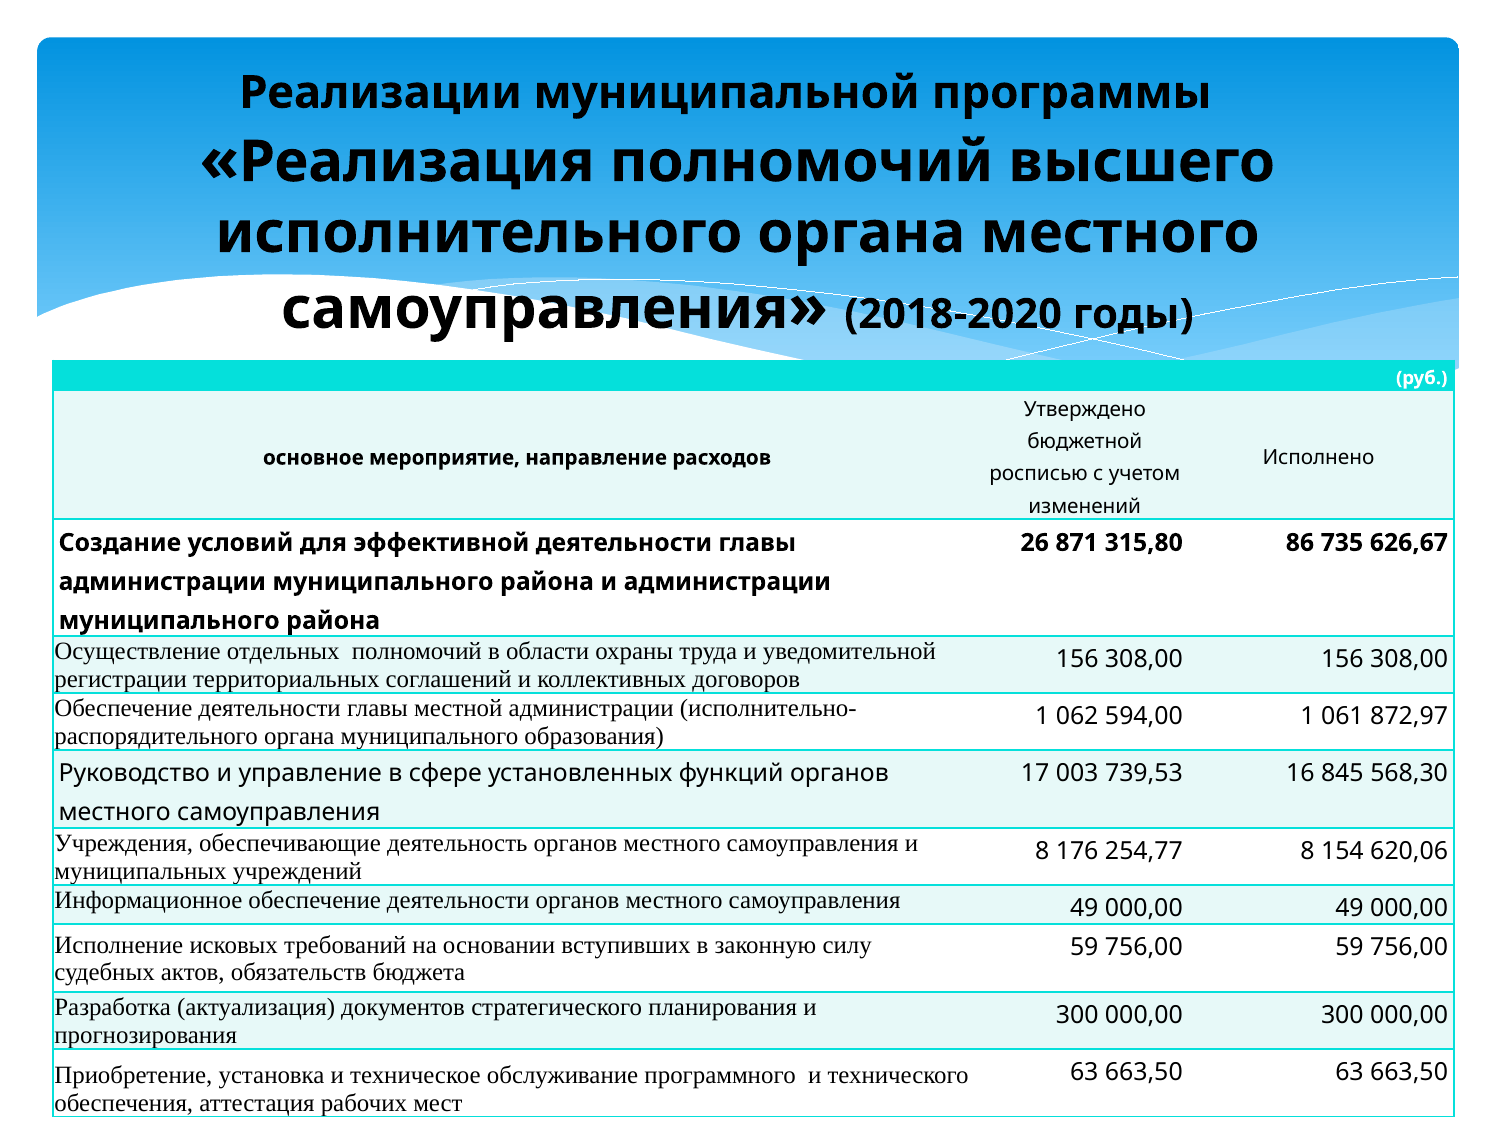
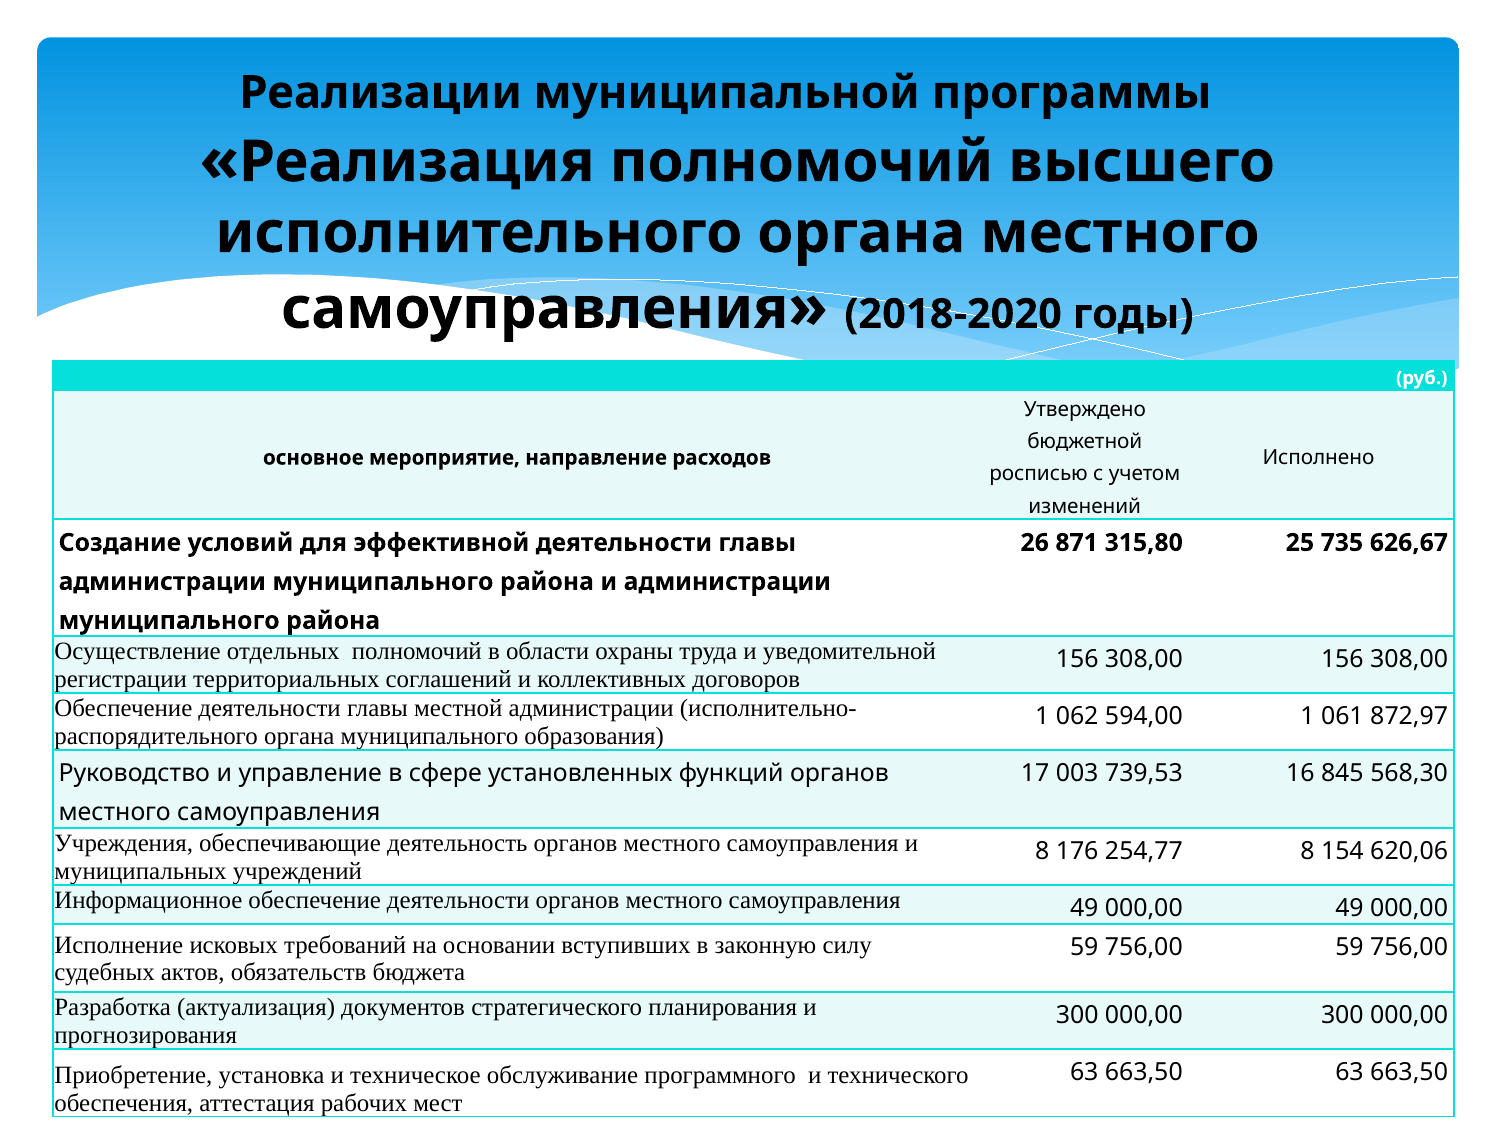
86: 86 -> 25
